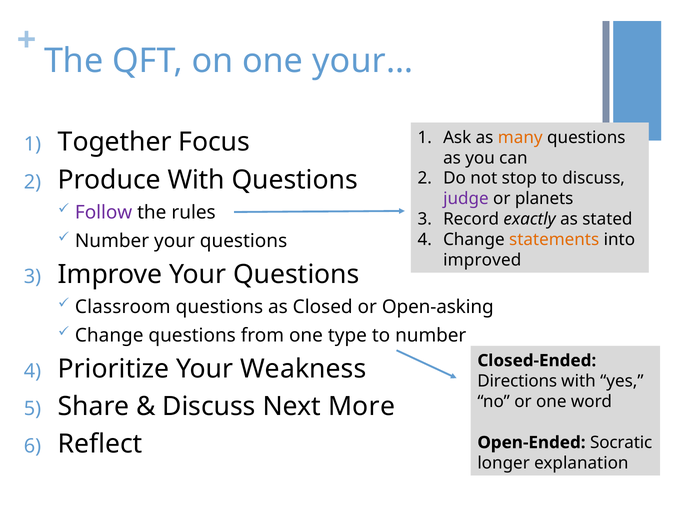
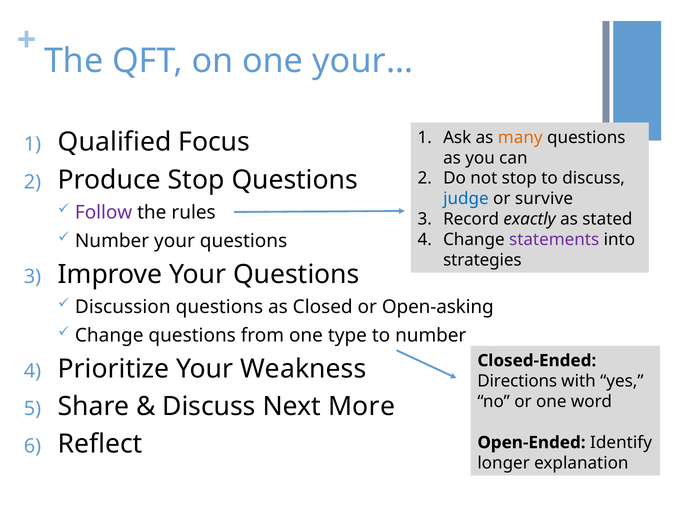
Together: Together -> Qualified
Produce With: With -> Stop
judge colour: purple -> blue
planets: planets -> survive
statements colour: orange -> purple
improved: improved -> strategies
Classroom: Classroom -> Discussion
Socratic: Socratic -> Identify
